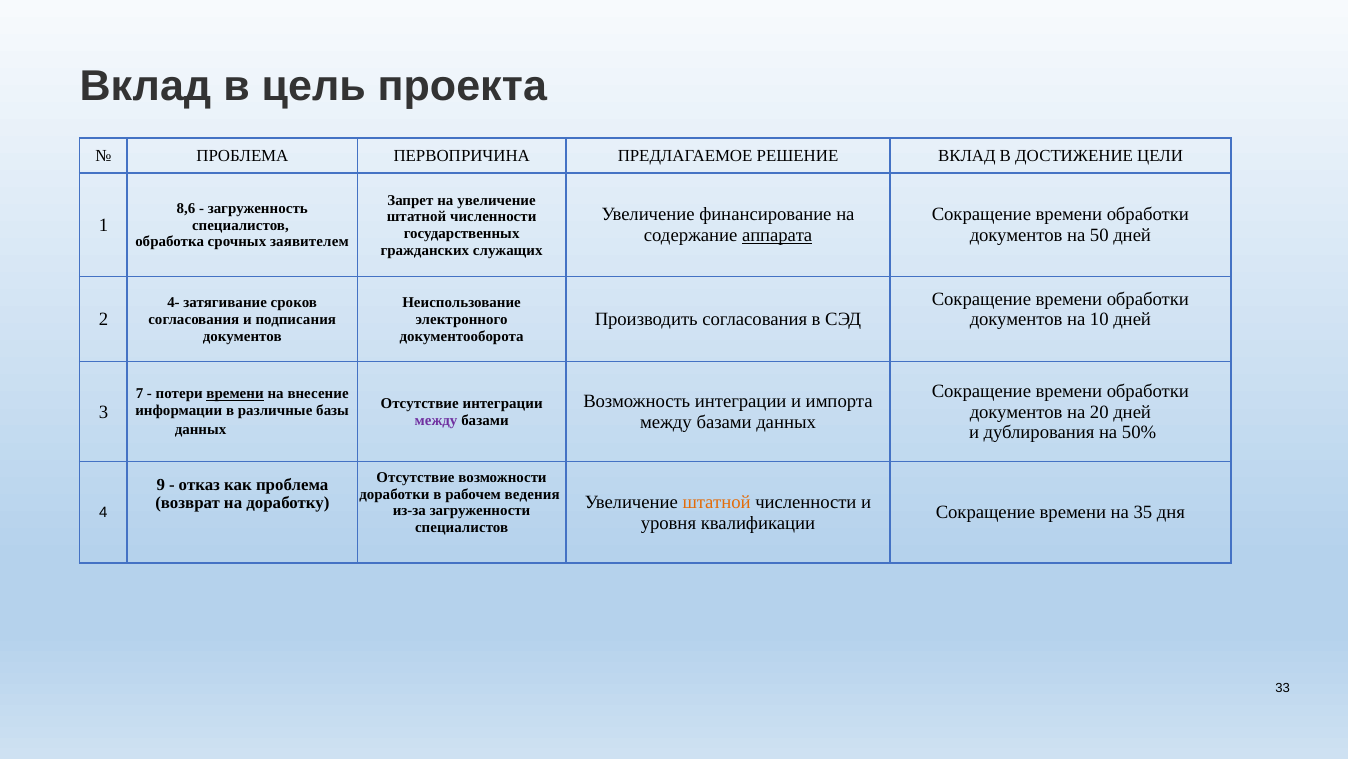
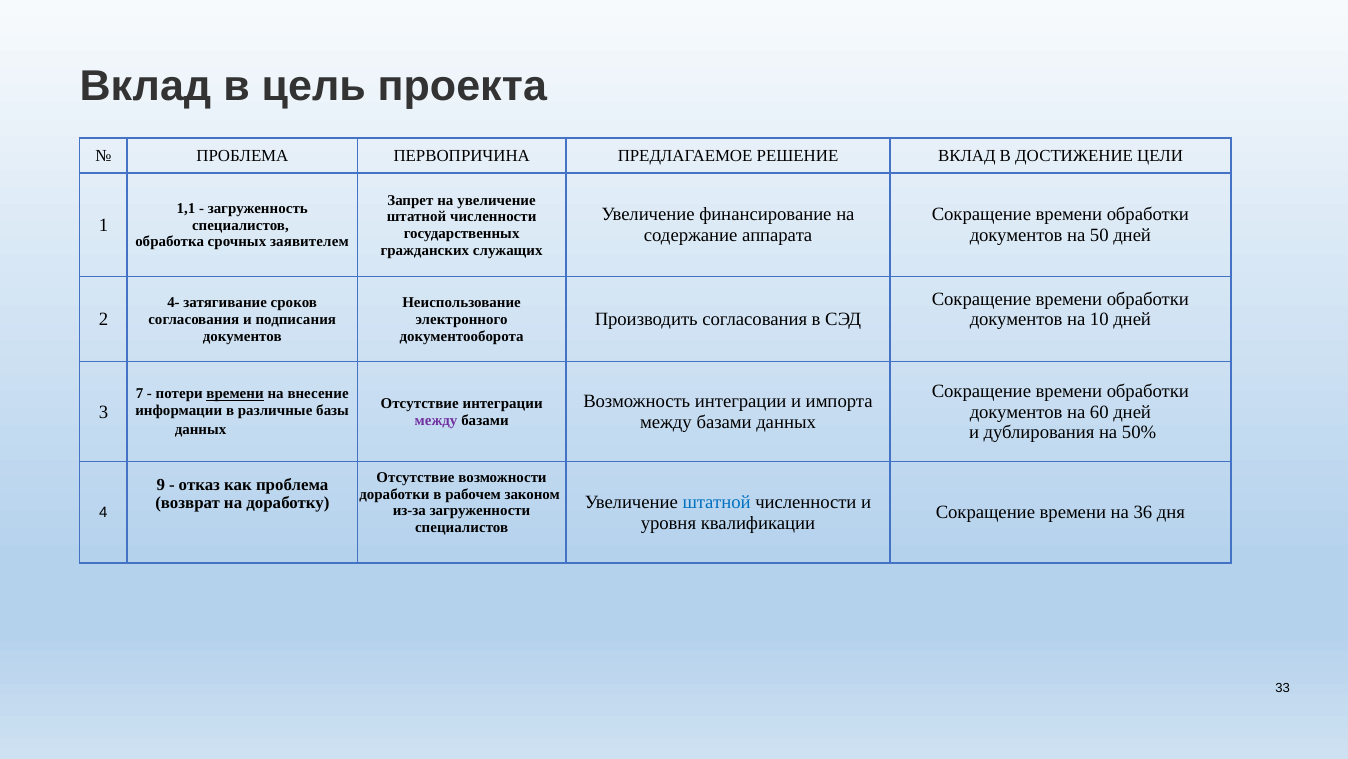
8,6: 8,6 -> 1,1
аппарата underline: present -> none
20: 20 -> 60
ведения: ведения -> законом
штатной at (717, 502) colour: orange -> blue
35: 35 -> 36
